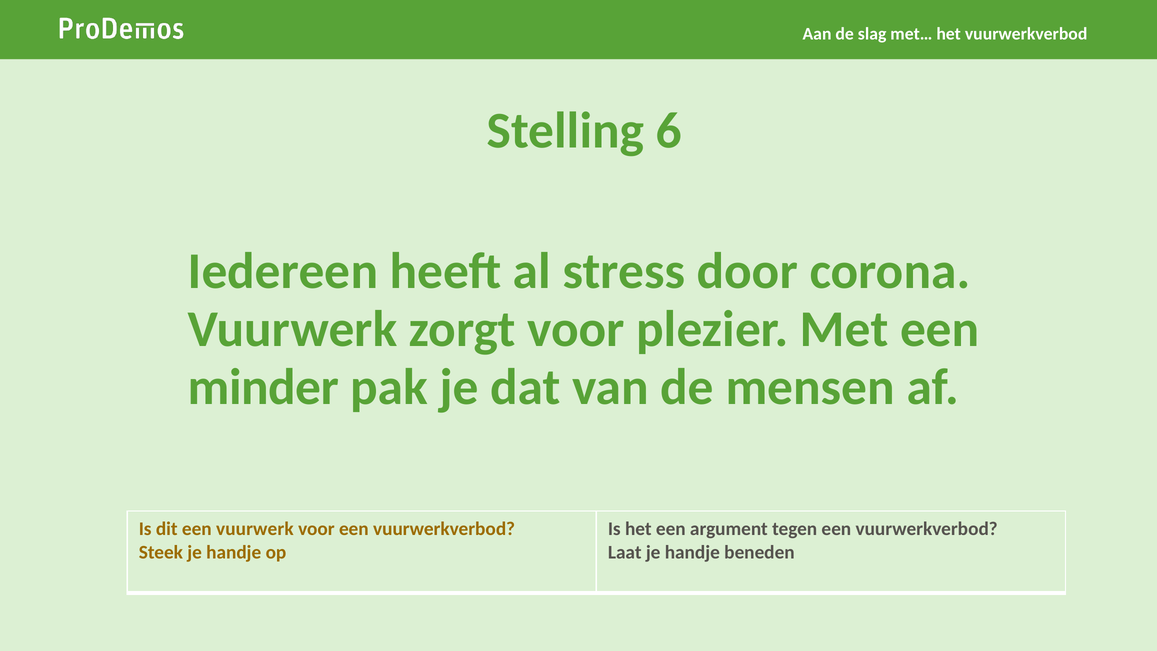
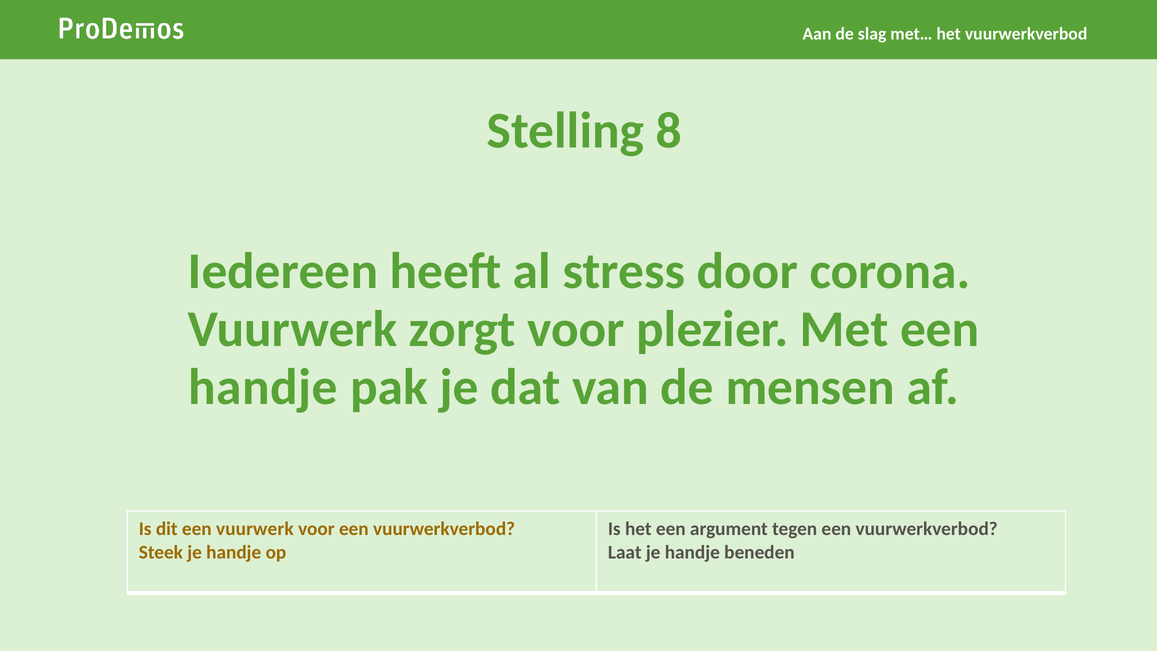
6: 6 -> 8
minder at (263, 387): minder -> handje
